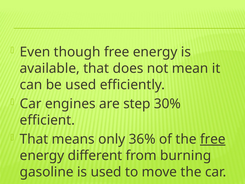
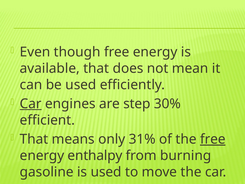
Car at (31, 104) underline: none -> present
36%: 36% -> 31%
different: different -> enthalpy
